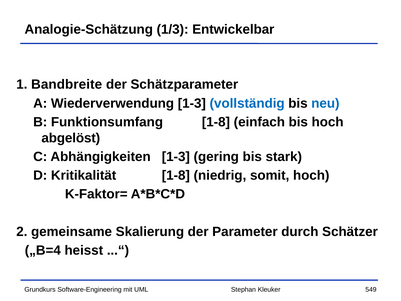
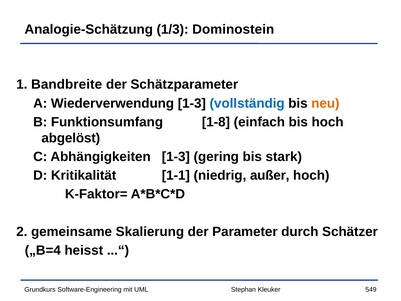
Entwickelbar: Entwickelbar -> Dominostein
neu colour: blue -> orange
Kritikalität 1-8: 1-8 -> 1-1
somit: somit -> außer
